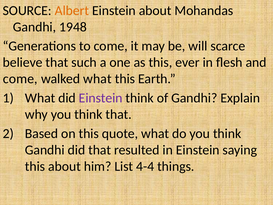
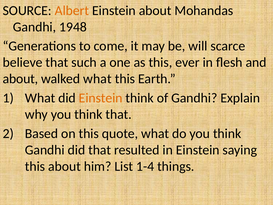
come at (20, 79): come -> about
Einstein at (101, 98) colour: purple -> orange
4-4: 4-4 -> 1-4
